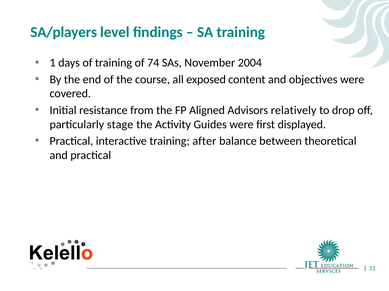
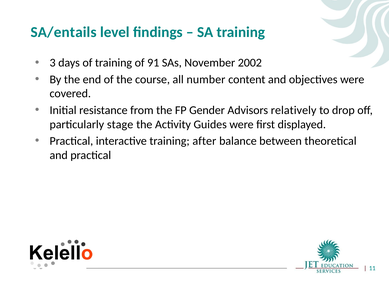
SA/players: SA/players -> SA/entails
1: 1 -> 3
74: 74 -> 91
2004: 2004 -> 2002
exposed: exposed -> number
Aligned: Aligned -> Gender
